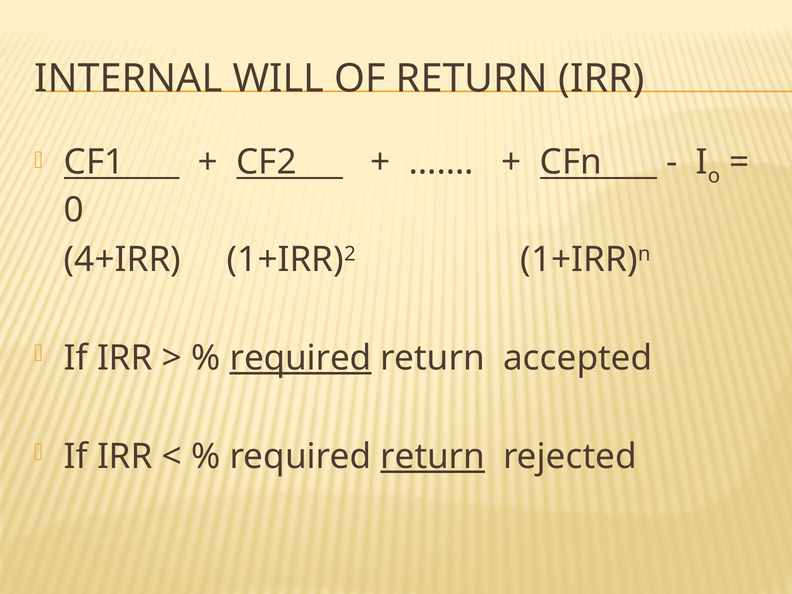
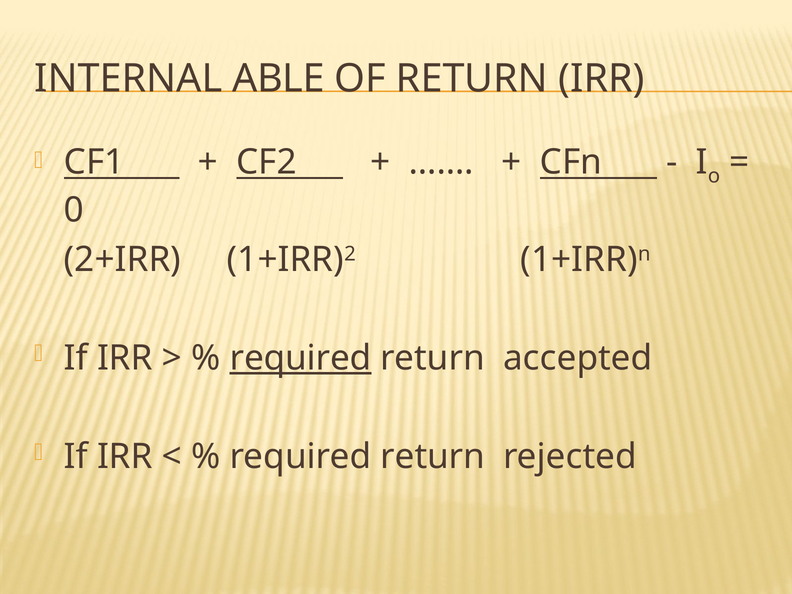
WILL: WILL -> ABLE
4+IRR: 4+IRR -> 2+IRR
return at (433, 457) underline: present -> none
